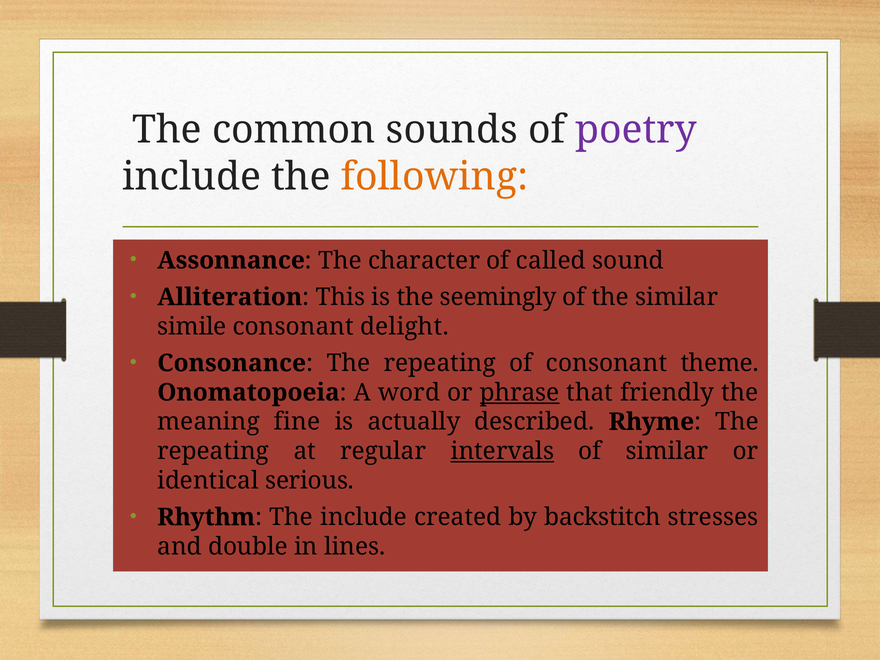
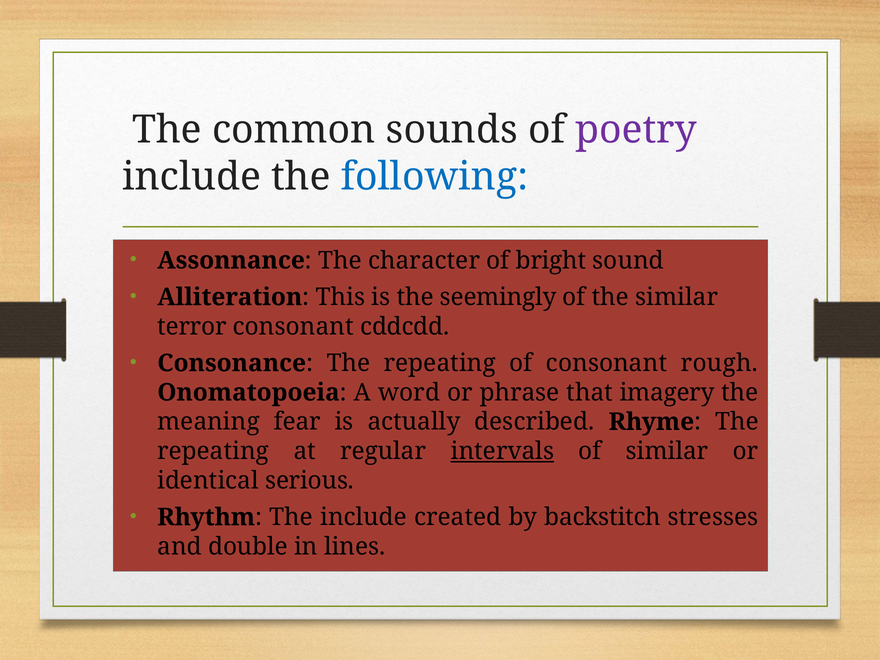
following colour: orange -> blue
called: called -> bright
simile: simile -> terror
delight: delight -> cddcdd
theme: theme -> rough
phrase underline: present -> none
friendly: friendly -> imagery
fine: fine -> fear
